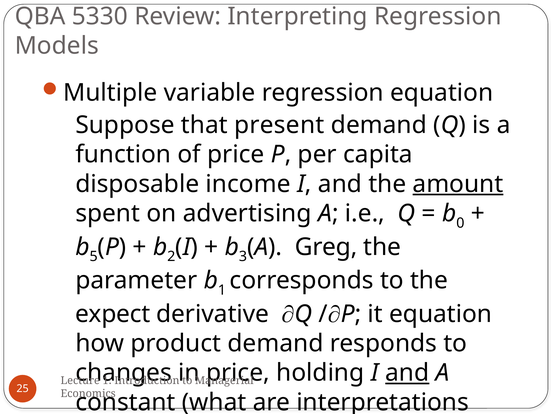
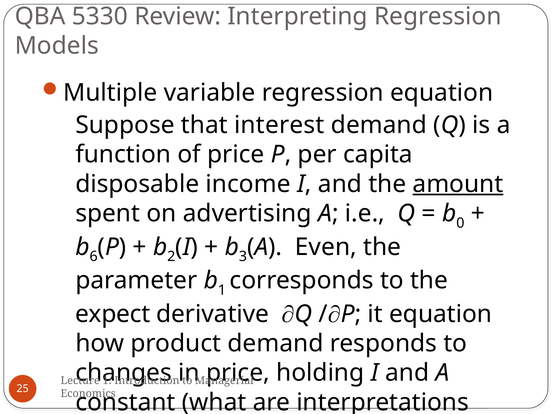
present: present -> interest
5: 5 -> 6
Greg: Greg -> Even
and at (407, 373) underline: present -> none
